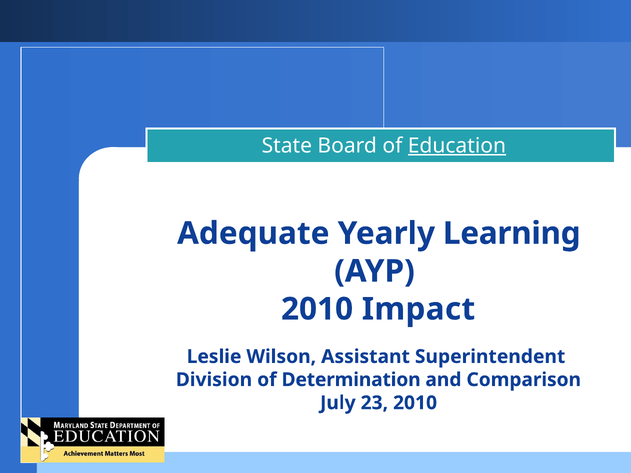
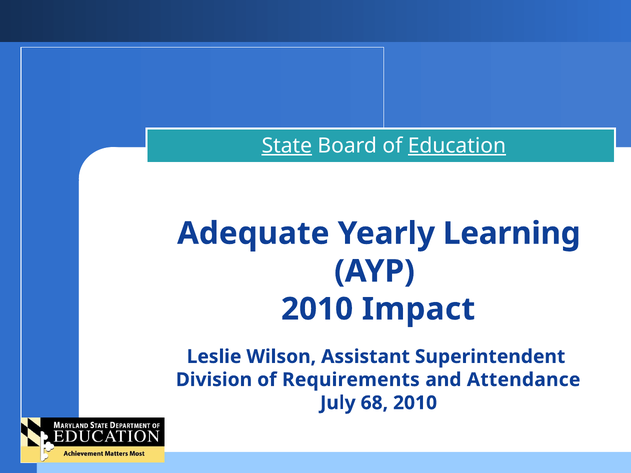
State underline: none -> present
Determination: Determination -> Requirements
Comparison: Comparison -> Attendance
23: 23 -> 68
